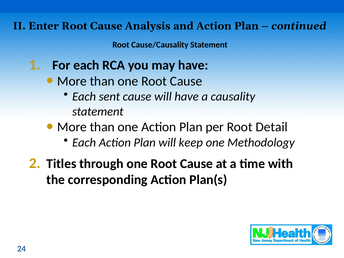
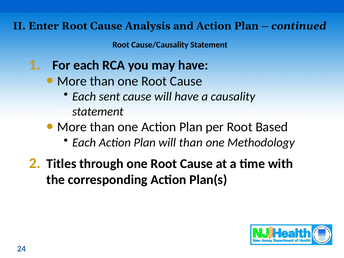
Detail: Detail -> Based
will keep: keep -> than
